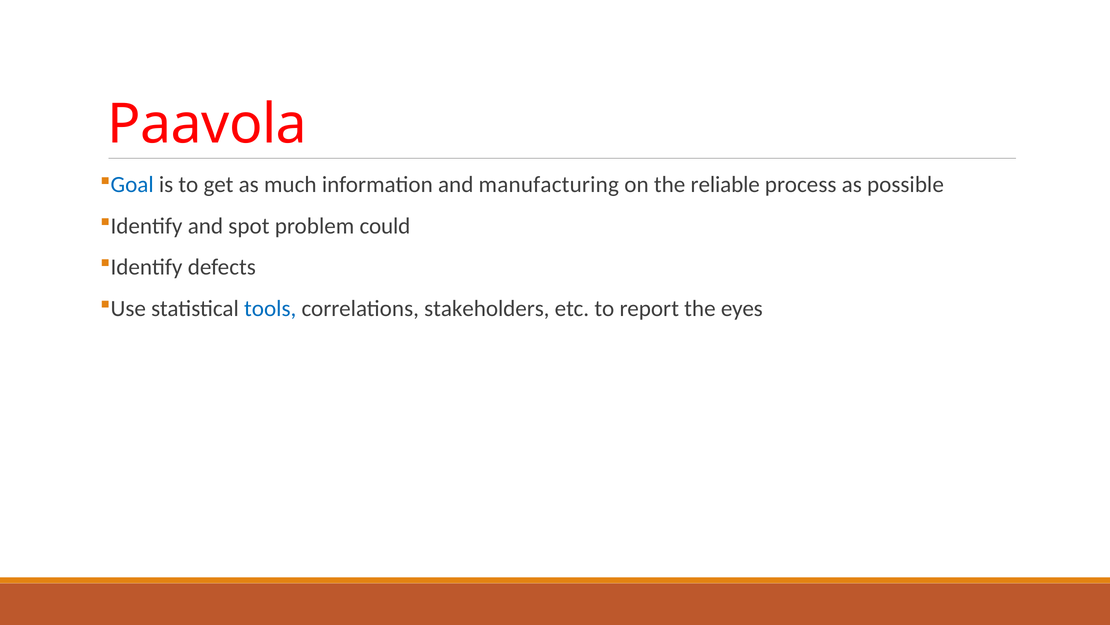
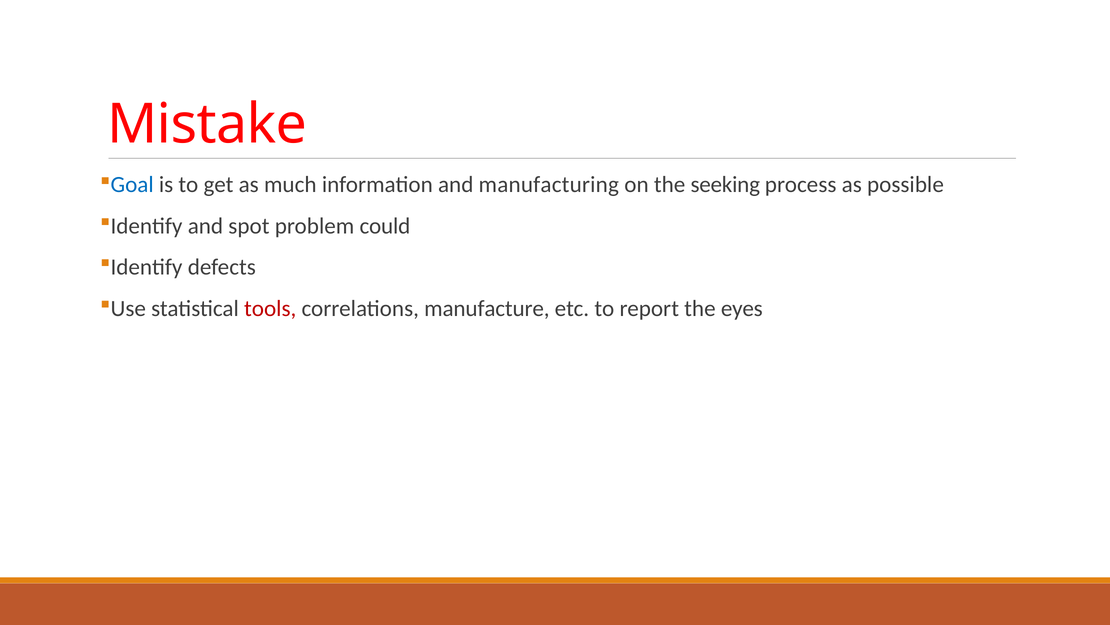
Paavola: Paavola -> Mistake
reliable: reliable -> seeking
tools colour: blue -> red
stakeholders: stakeholders -> manufacture
